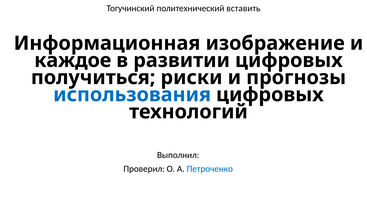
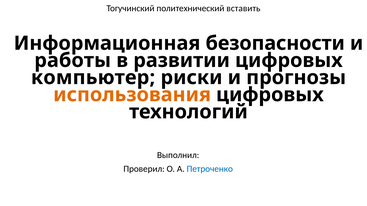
изображение: изображение -> безопасности
каждое: каждое -> работы
получиться: получиться -> компьютер
использования colour: blue -> orange
